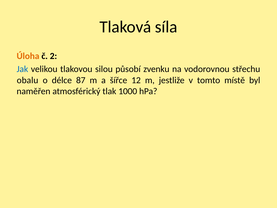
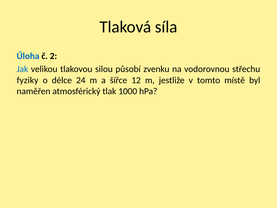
Úloha colour: orange -> blue
obalu: obalu -> fyziky
87: 87 -> 24
